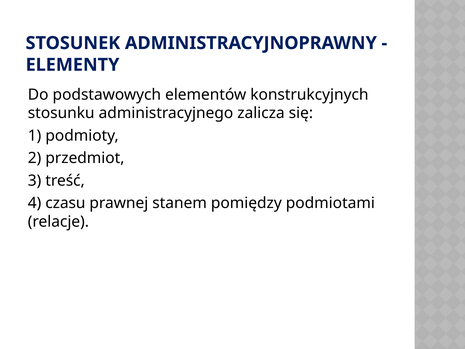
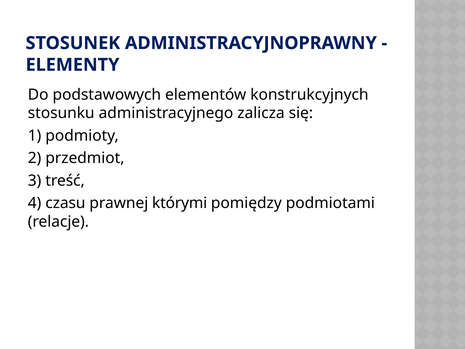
stanem: stanem -> którymi
